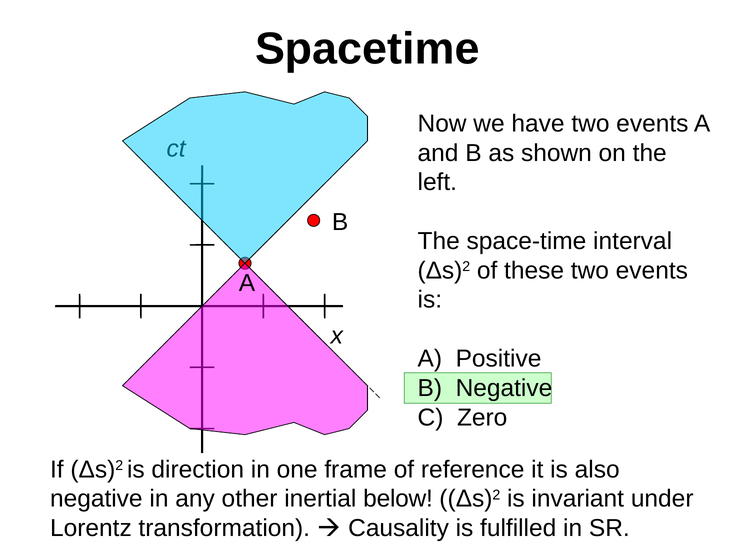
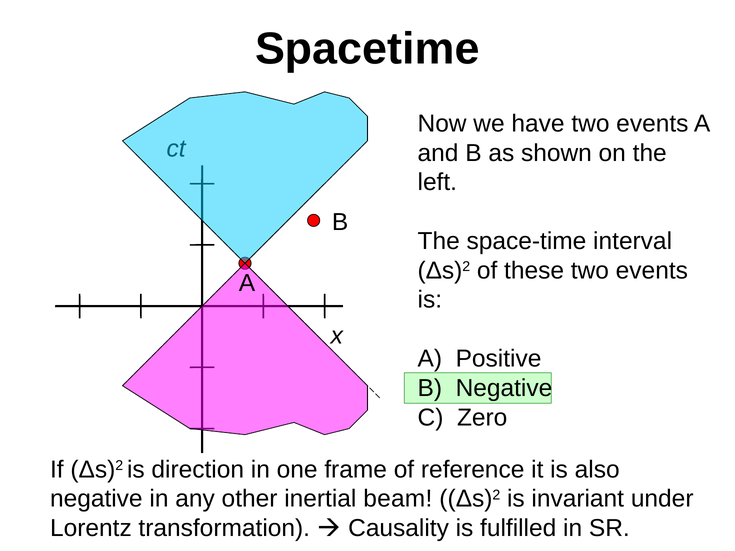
below: below -> beam
